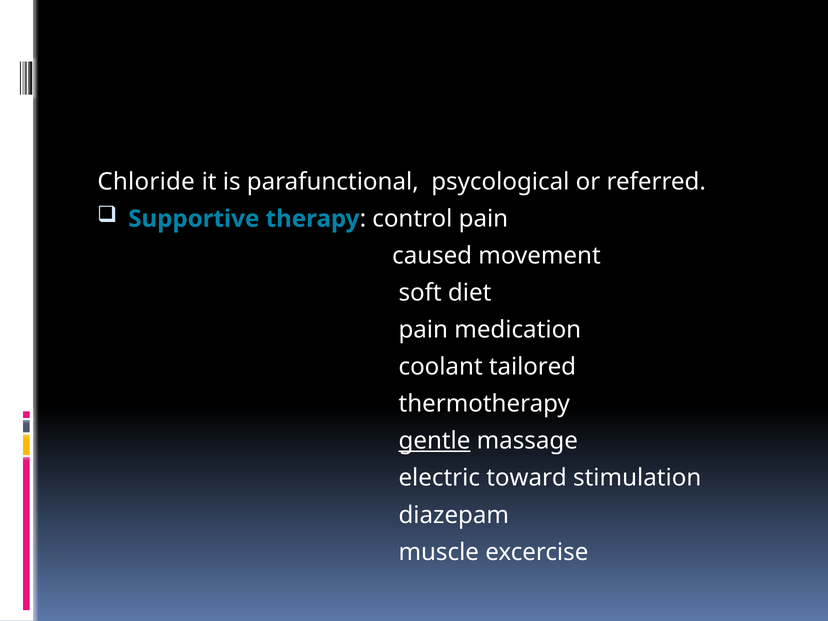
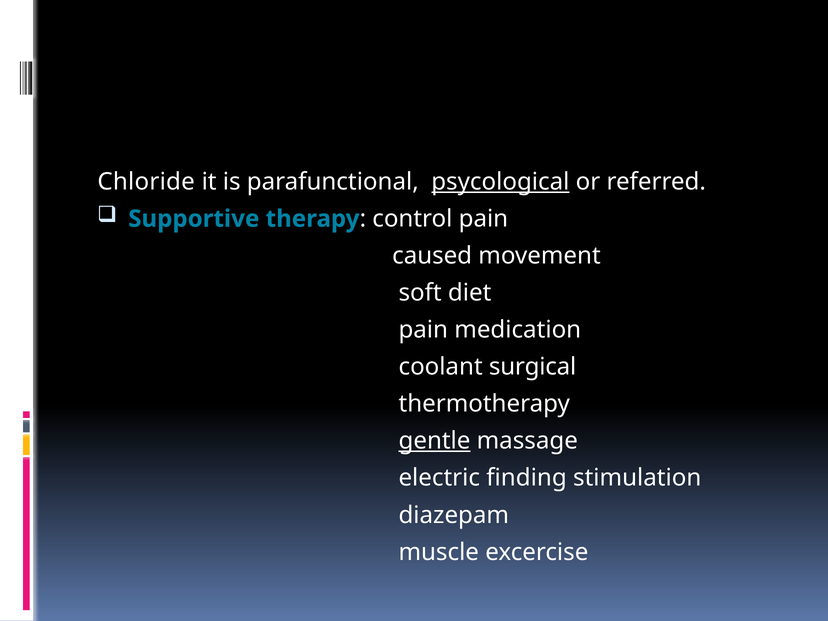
psycological underline: none -> present
tailored: tailored -> surgical
toward: toward -> finding
